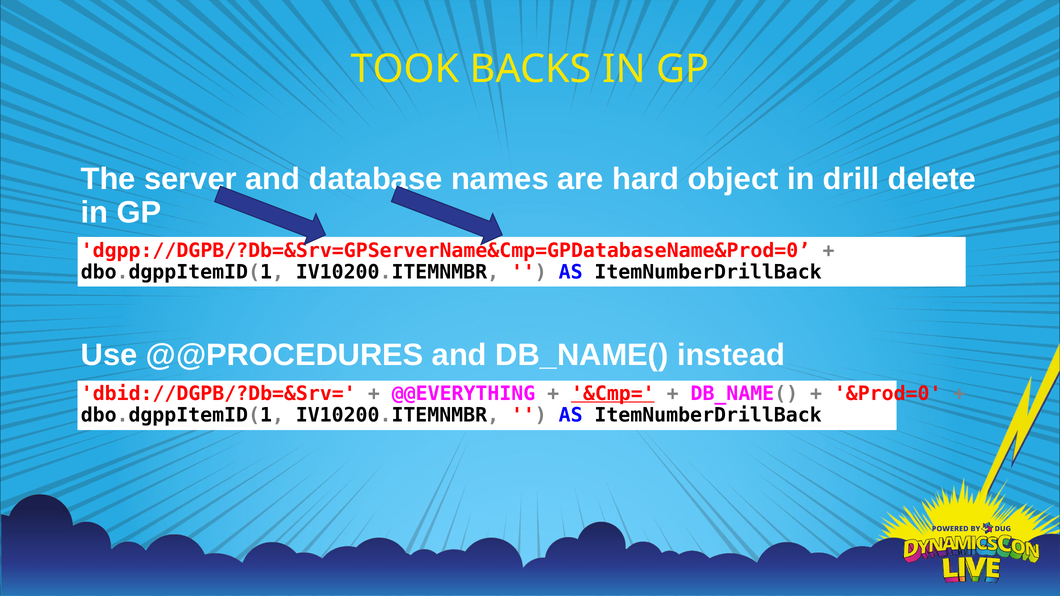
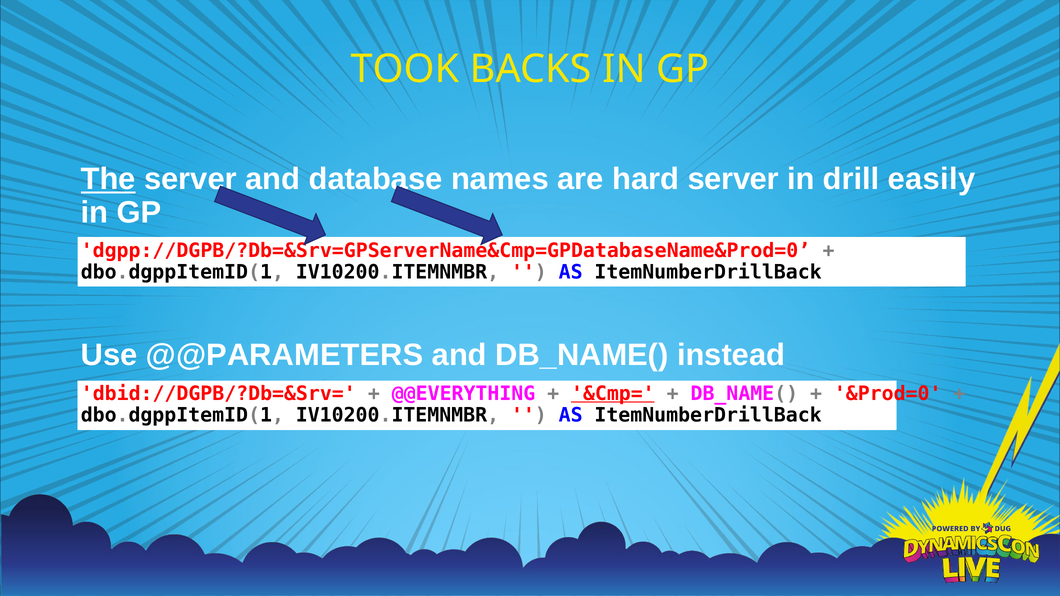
The underline: none -> present
hard object: object -> server
delete: delete -> easily
@@PROCEDURES: @@PROCEDURES -> @@PARAMETERS
